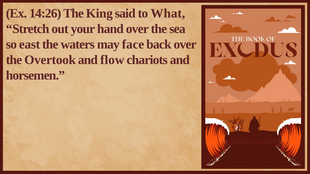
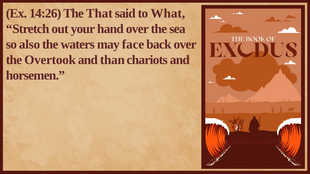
King: King -> That
east: east -> also
flow: flow -> than
